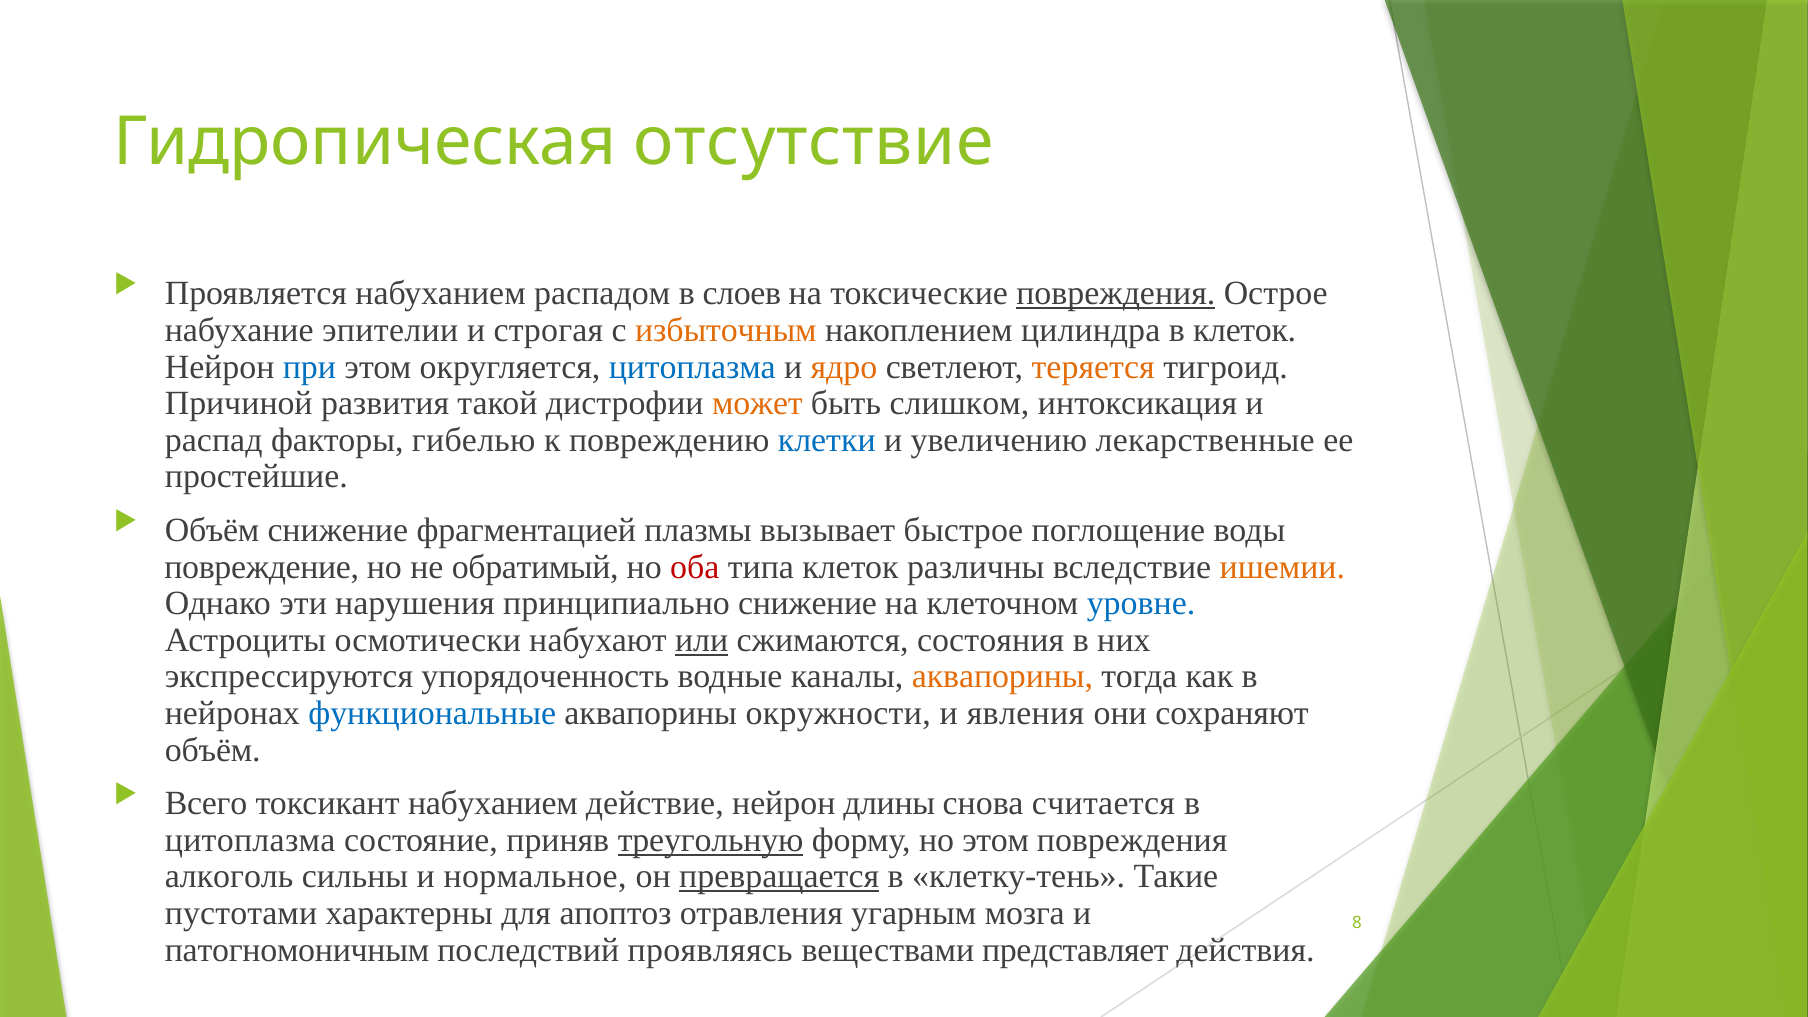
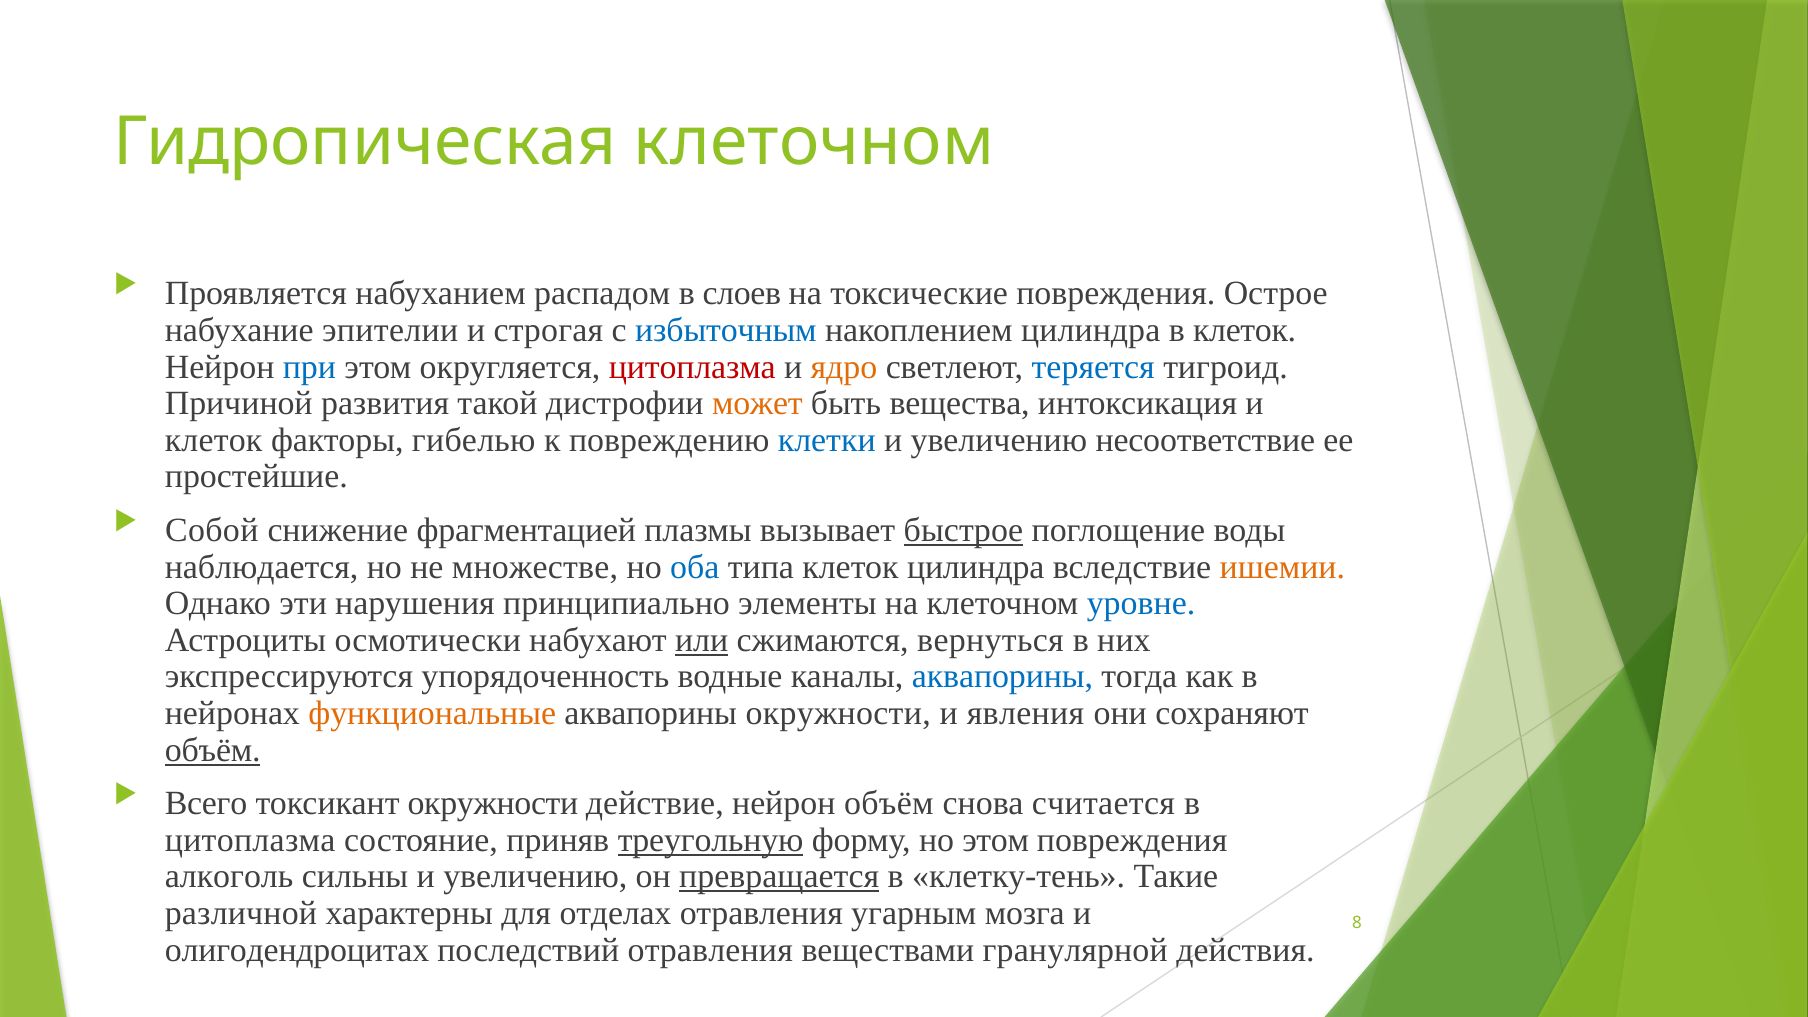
Гидропическая отсутствие: отсутствие -> клеточном
повреждения at (1116, 294) underline: present -> none
избыточным colour: orange -> blue
цитоплазма at (692, 367) colour: blue -> red
теряется colour: orange -> blue
слишком: слишком -> вещества
распад at (214, 440): распад -> клеток
лекарственные: лекарственные -> несоответствие
Объём at (212, 530): Объём -> Собой
быстрое underline: none -> present
повреждение: повреждение -> наблюдается
обратимый: обратимый -> множестве
оба colour: red -> blue
клеток различны: различны -> цилиндра
принципиально снижение: снижение -> элементы
состояния: состояния -> вернуться
аквапорины at (1002, 677) colour: orange -> blue
функциональные colour: blue -> orange
объём at (213, 750) underline: none -> present
токсикант набуханием: набуханием -> окружности
нейрон длины: длины -> объём
сильны и нормальное: нормальное -> увеличению
пустотами: пустотами -> различной
апоптоз: апоптоз -> отделах
патогномоничным: патогномоничным -> олигодендроцитах
последствий проявляясь: проявляясь -> отравления
представляет: представляет -> гранулярной
